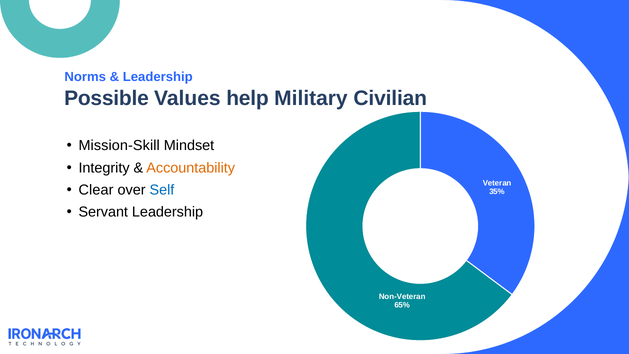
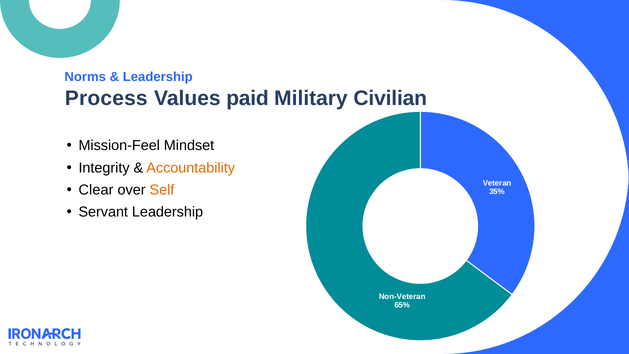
Possible: Possible -> Process
help: help -> paid
Mission-Skill: Mission-Skill -> Mission-Feel
Self colour: blue -> orange
